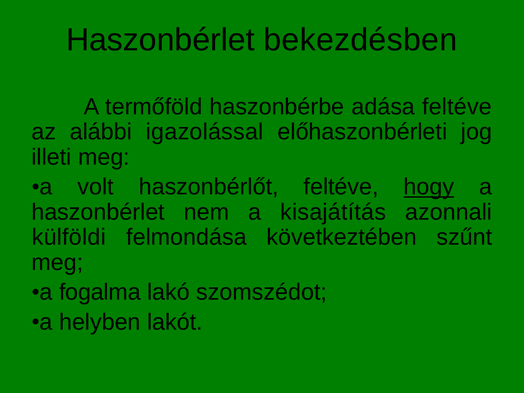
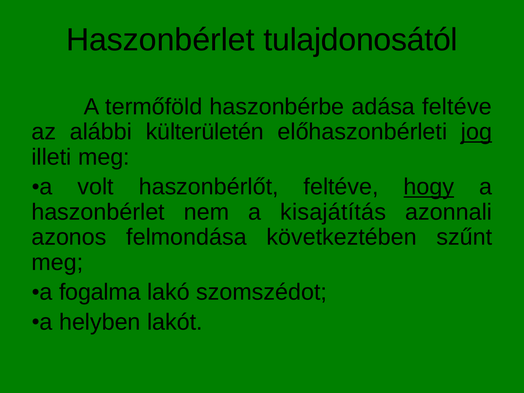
bekezdésben: bekezdésben -> tulajdonosától
igazolással: igazolással -> külterületén
jog underline: none -> present
külföldi: külföldi -> azonos
